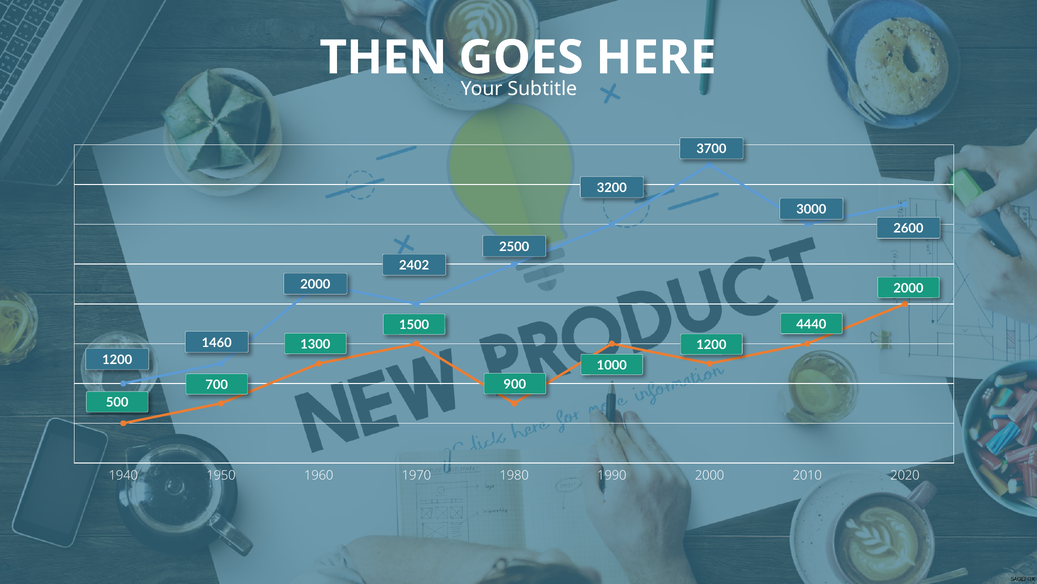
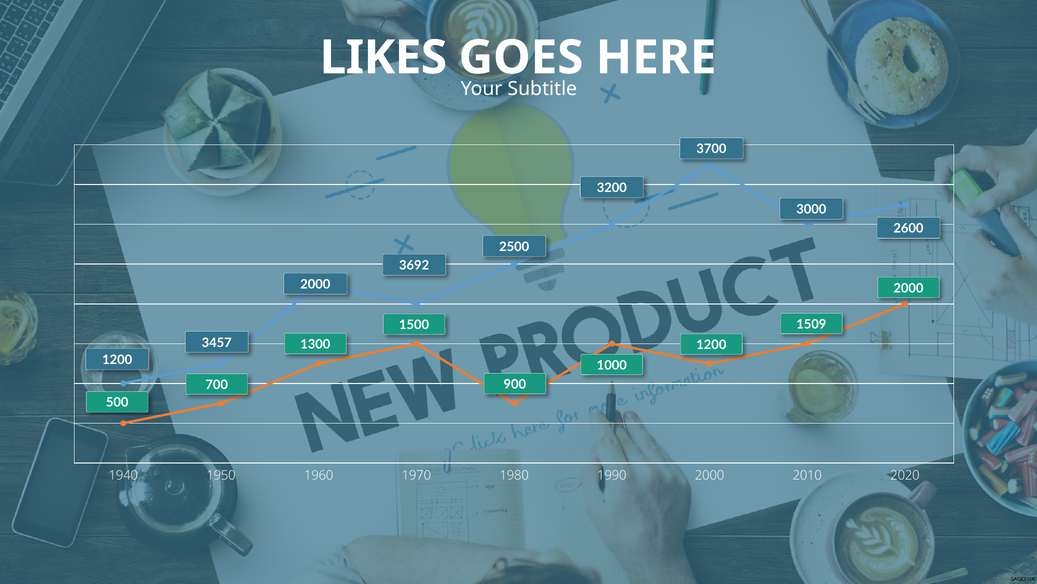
THEN: THEN -> LIKES
2402: 2402 -> 3692
4440: 4440 -> 1509
1460: 1460 -> 3457
